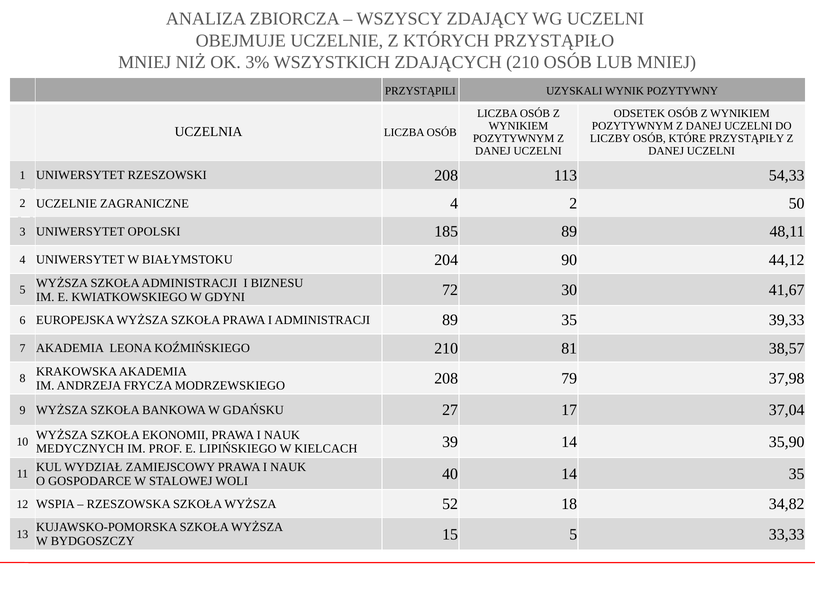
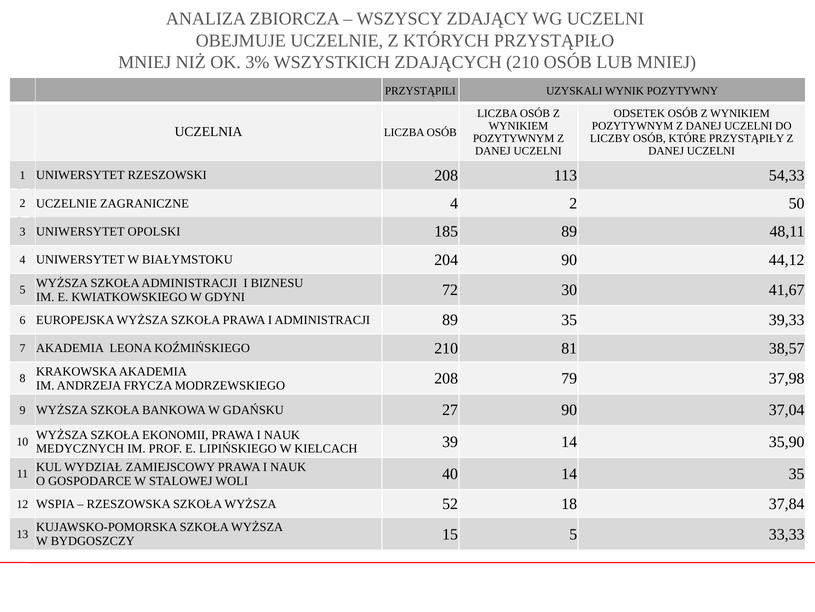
27 17: 17 -> 90
34,82: 34,82 -> 37,84
